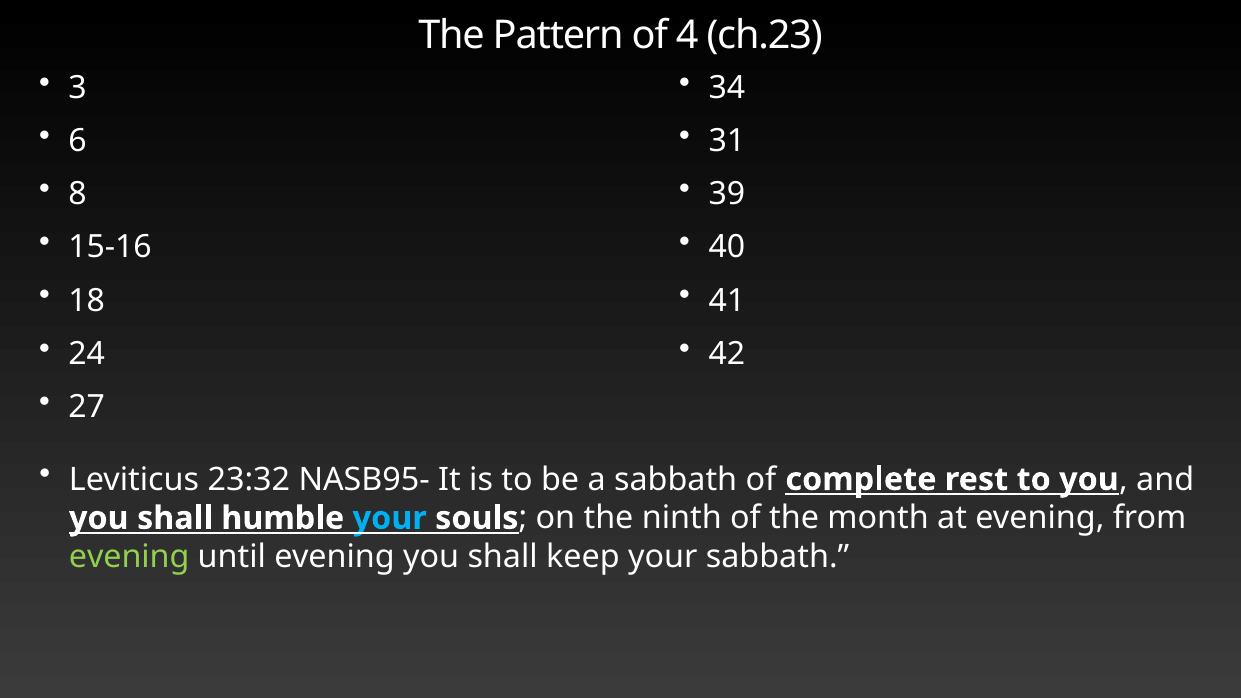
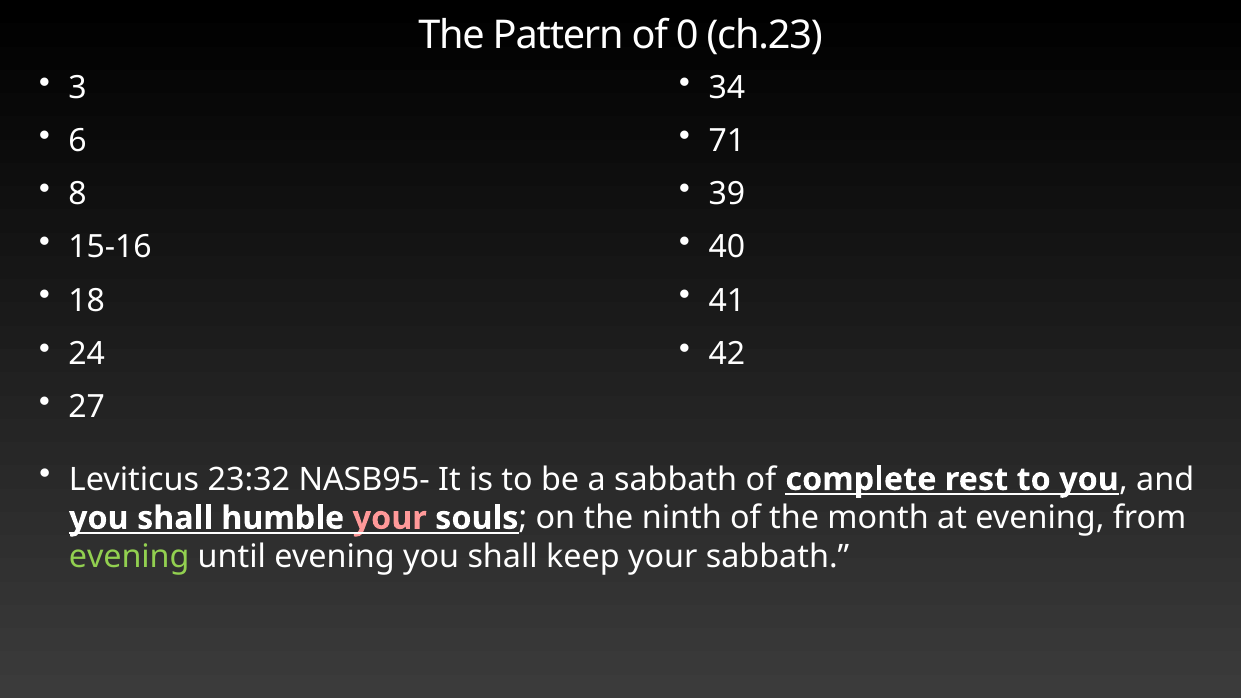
4: 4 -> 0
31: 31 -> 71
your at (390, 518) colour: light blue -> pink
